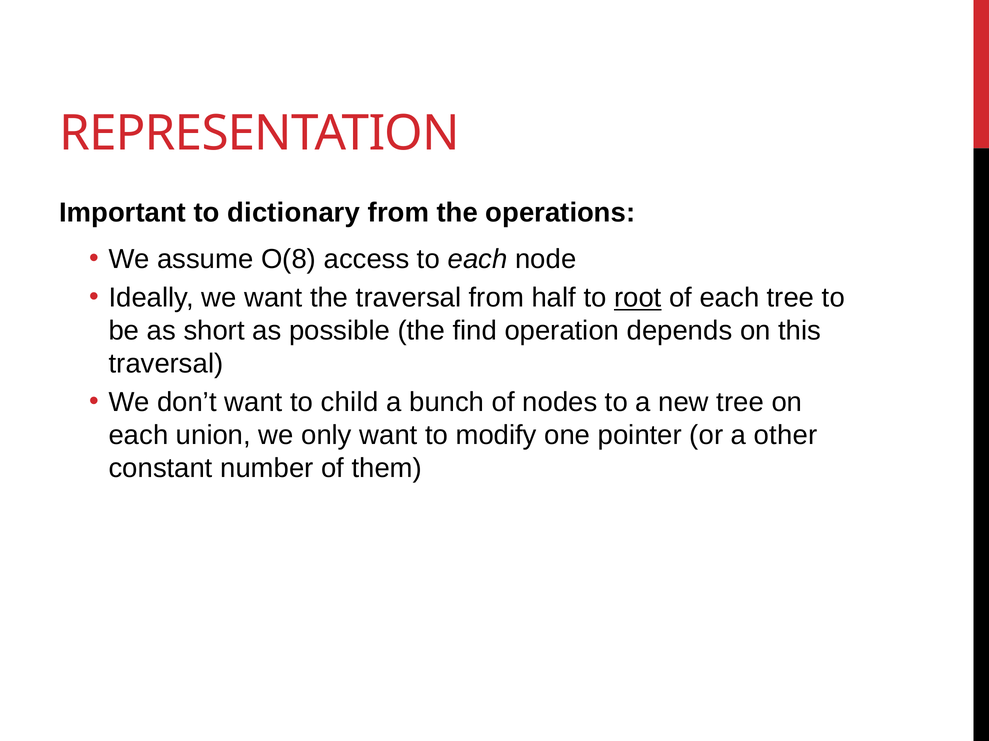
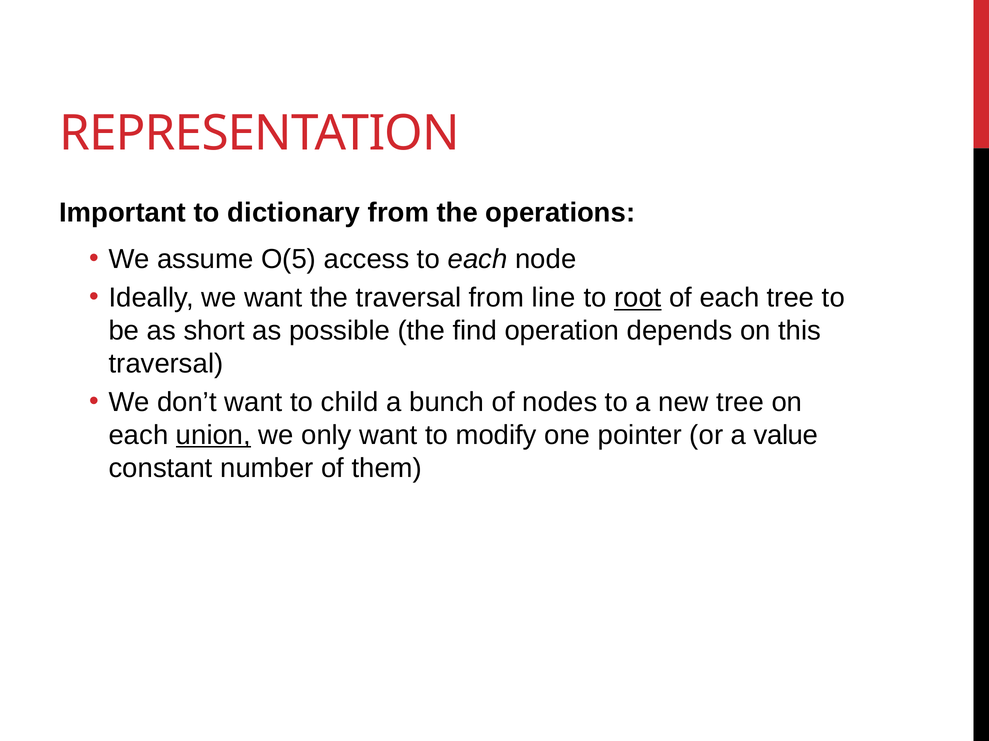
O(8: O(8 -> O(5
half: half -> line
union underline: none -> present
other: other -> value
